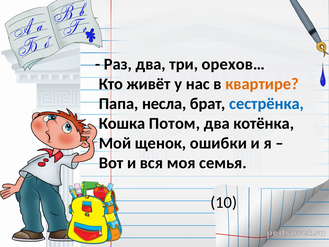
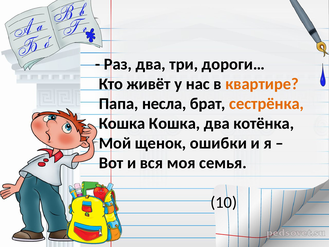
орехов…: орехов… -> дороги…
сестрёнка colour: blue -> orange
Кошка Потом: Потом -> Кошка
